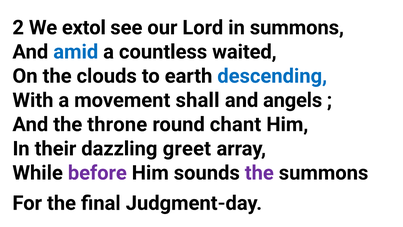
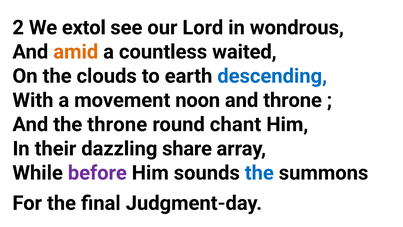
in summons: summons -> wondrous
amid colour: blue -> orange
shall: shall -> noon
and angels: angels -> throne
greet: greet -> share
the at (259, 173) colour: purple -> blue
